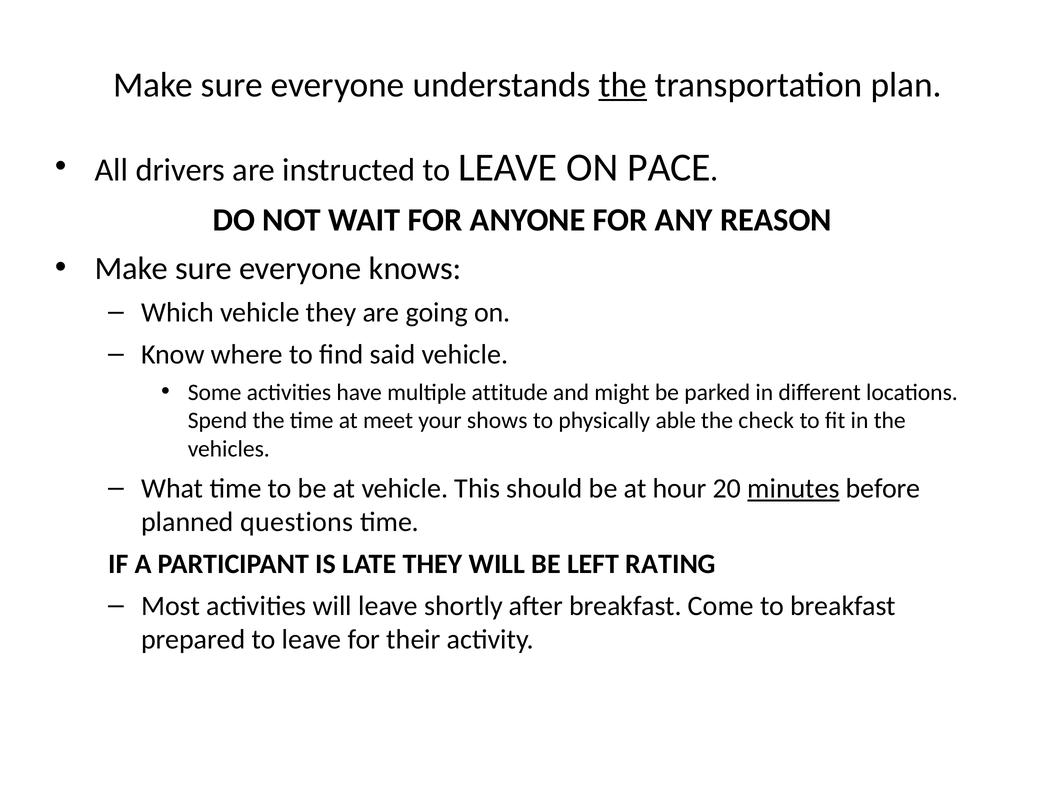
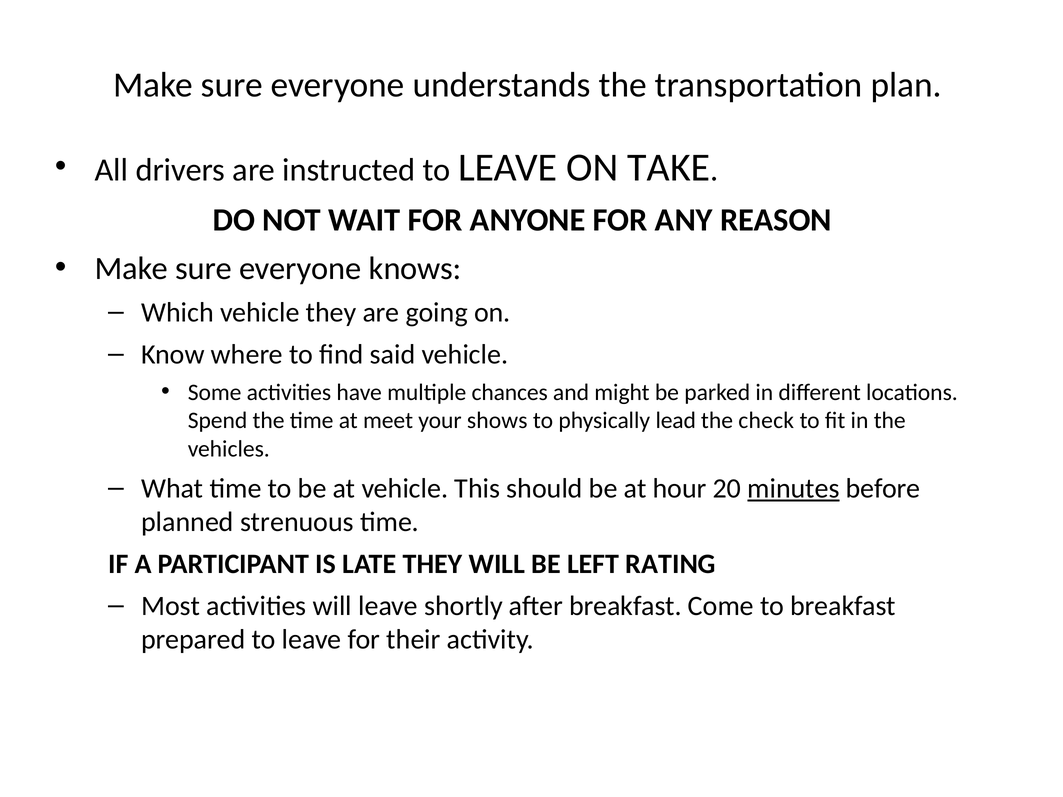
the at (623, 85) underline: present -> none
PACE: PACE -> TAKE
attitude: attitude -> chances
able: able -> lead
questions: questions -> strenuous
